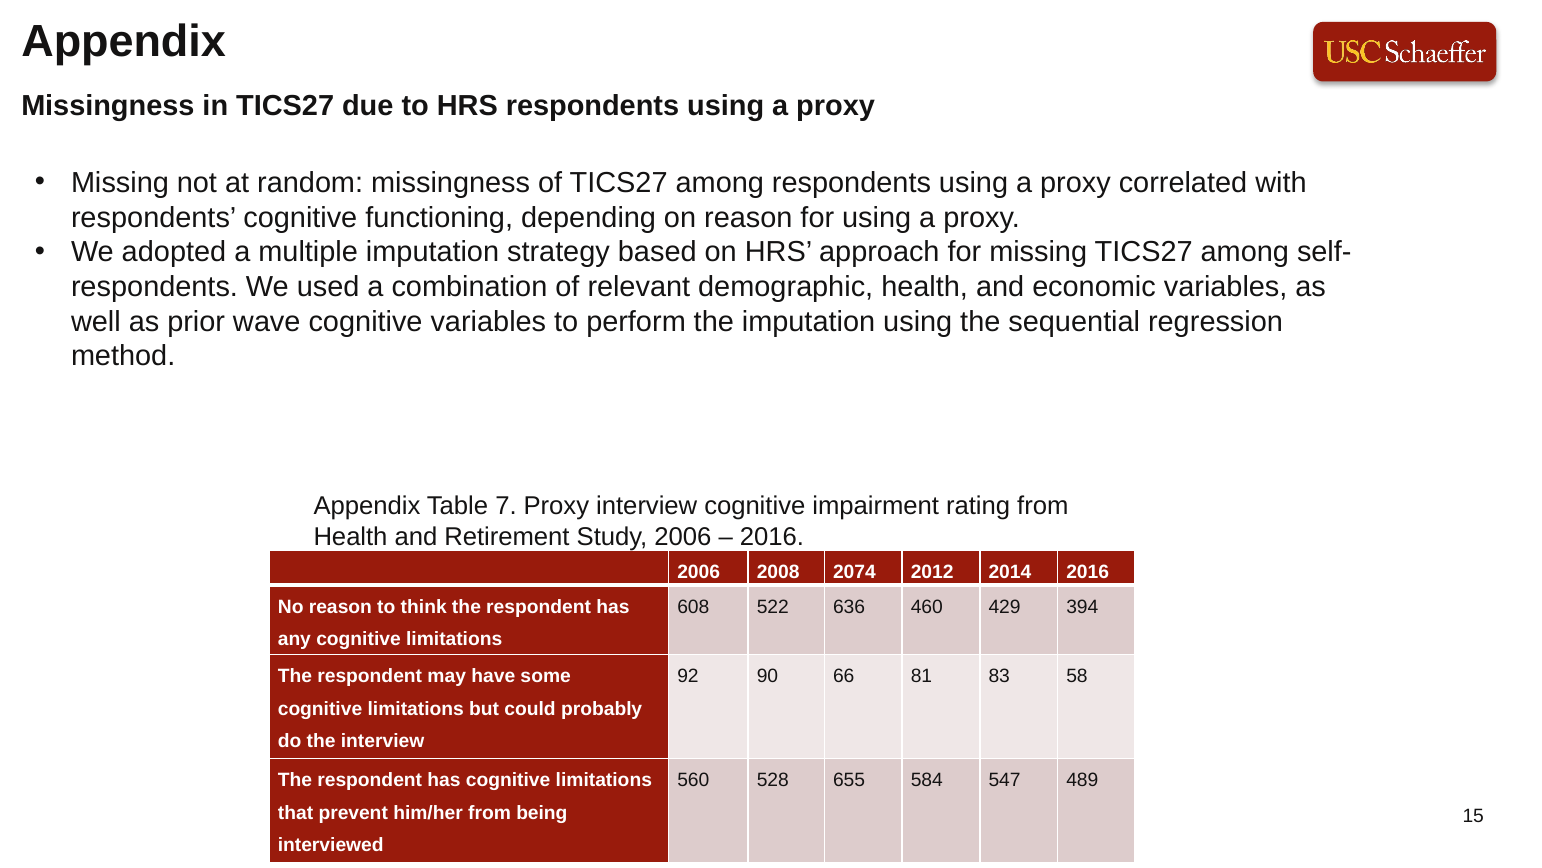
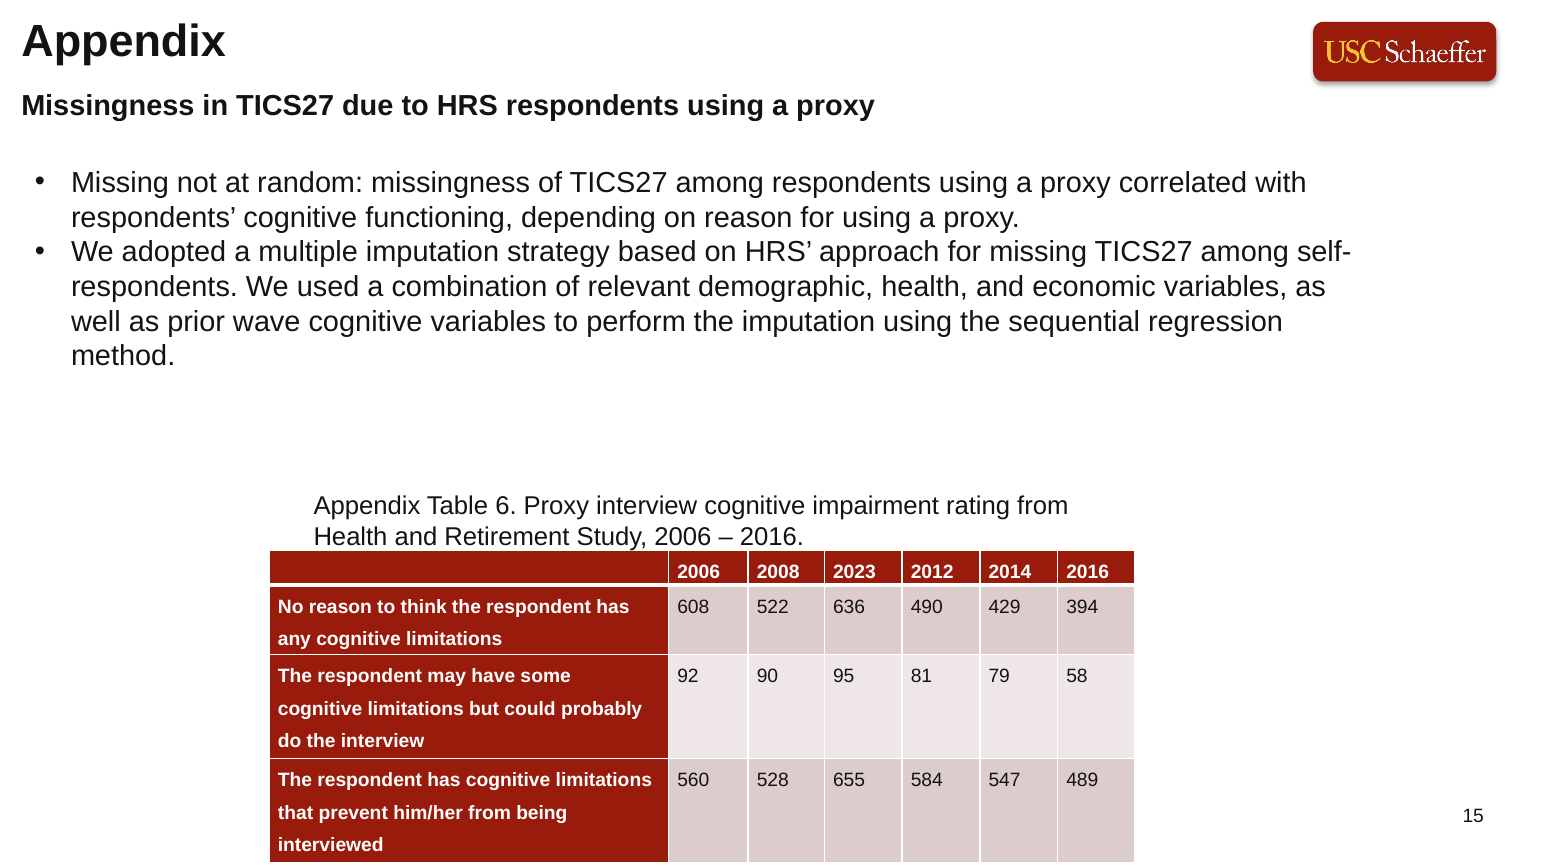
7: 7 -> 6
2074: 2074 -> 2023
460: 460 -> 490
66: 66 -> 95
83: 83 -> 79
